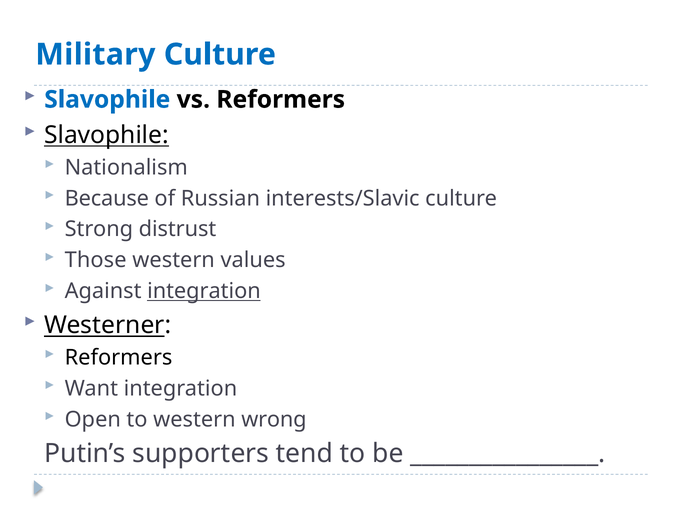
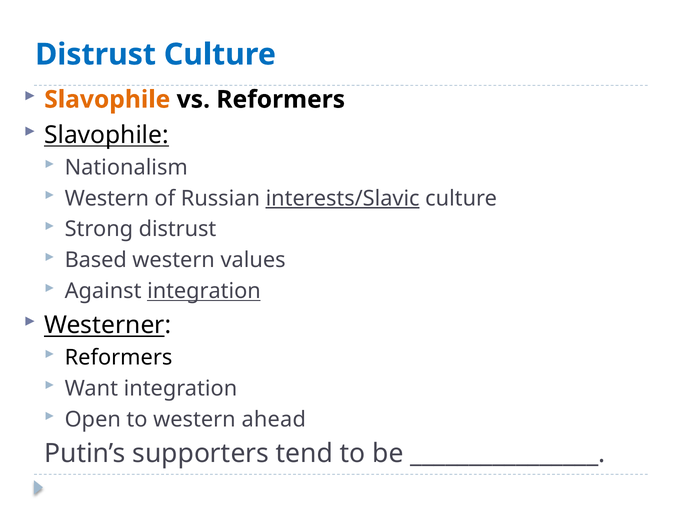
Military at (95, 54): Military -> Distrust
Slavophile at (107, 99) colour: blue -> orange
Because at (107, 198): Because -> Western
interests/Slavic underline: none -> present
Those: Those -> Based
wrong: wrong -> ahead
